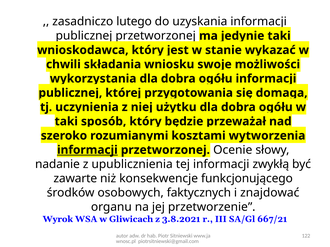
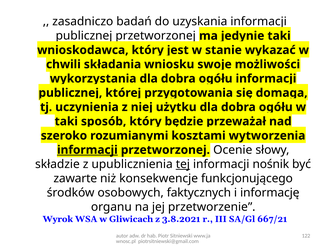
lutego: lutego -> badań
nadanie: nadanie -> składzie
tej underline: none -> present
zwykłą: zwykłą -> nośnik
znajdować: znajdować -> informację
